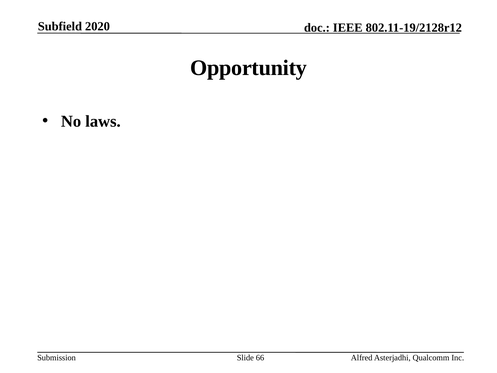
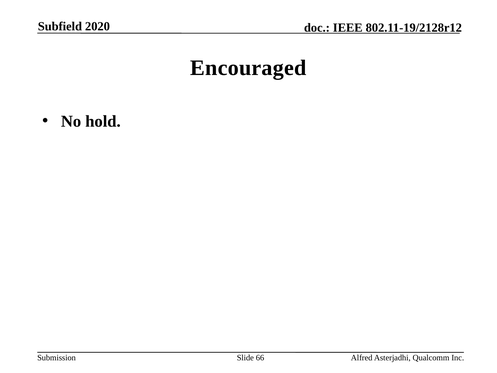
Opportunity: Opportunity -> Encouraged
laws: laws -> hold
